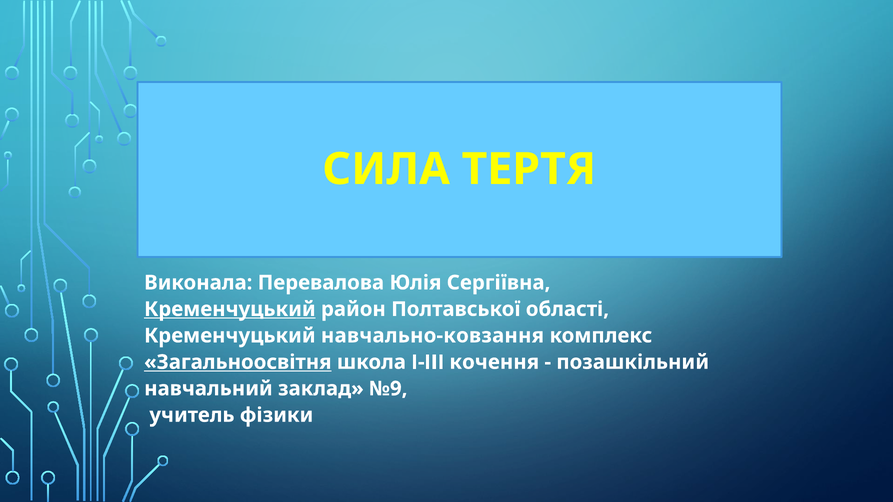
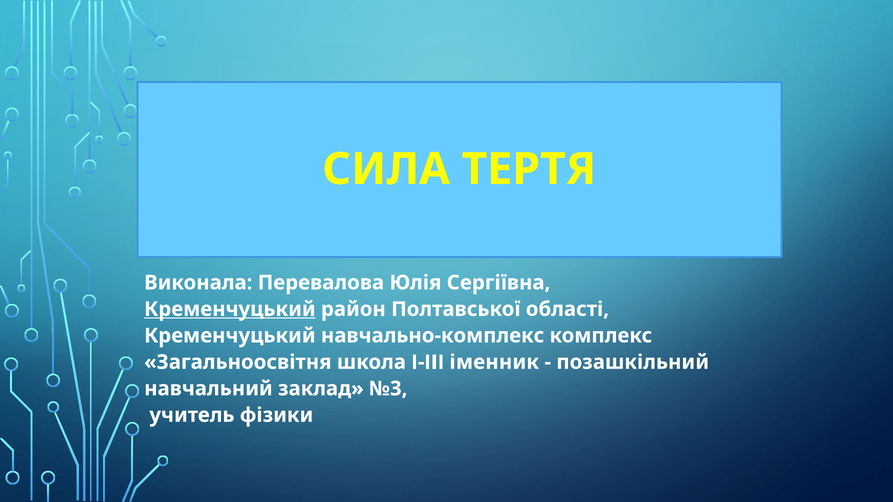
навчально-ковзання: навчально-ковзання -> навчально-комплекс
Загальноосвітня underline: present -> none
кочення: кочення -> іменник
№9: №9 -> №3
